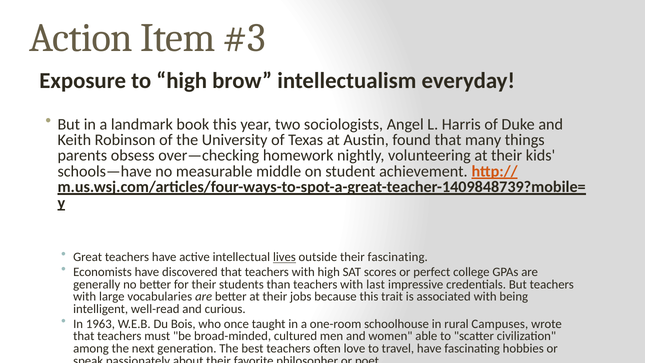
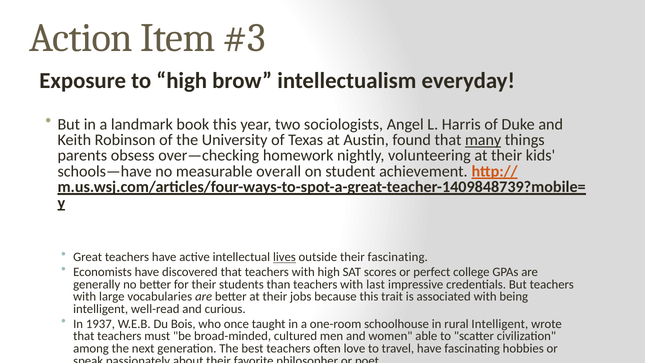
many underline: none -> present
middle: middle -> overall
1963: 1963 -> 1937
rural Campuses: Campuses -> Intelligent
